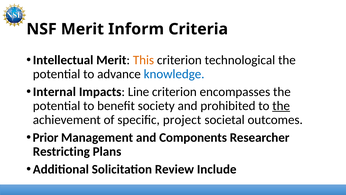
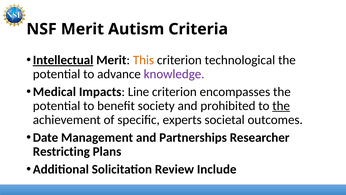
Inform: Inform -> Autism
Intellectual underline: none -> present
knowledge colour: blue -> purple
Internal: Internal -> Medical
project: project -> experts
Prior: Prior -> Date
Components: Components -> Partnerships
